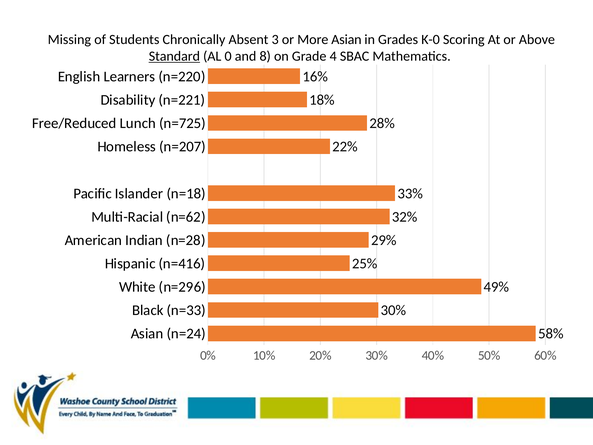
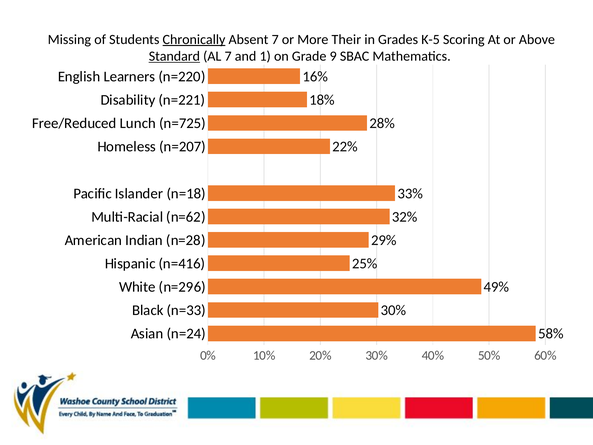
Chronically underline: none -> present
Absent 3: 3 -> 7
More Asian: Asian -> Their
K-0: K-0 -> K-5
AL 0: 0 -> 7
8: 8 -> 1
4: 4 -> 9
